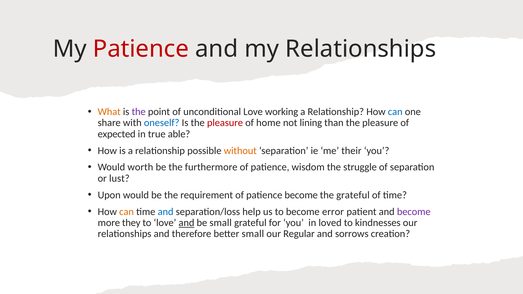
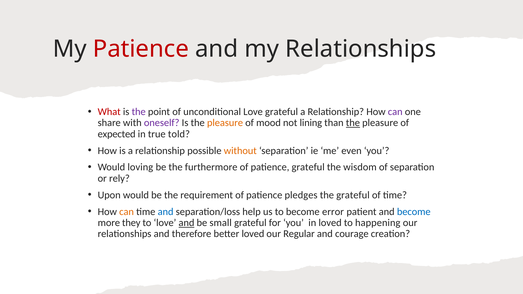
What colour: orange -> red
Love working: working -> grateful
can at (395, 112) colour: blue -> purple
oneself colour: blue -> purple
pleasure at (225, 123) colour: red -> orange
home: home -> mood
the at (353, 123) underline: none -> present
able: able -> told
their: their -> even
worth: worth -> loving
patience wisdom: wisdom -> grateful
struggle: struggle -> wisdom
lust: lust -> rely
patience become: become -> pledges
become at (414, 212) colour: purple -> blue
kindnesses: kindnesses -> happening
better small: small -> loved
sorrows: sorrows -> courage
